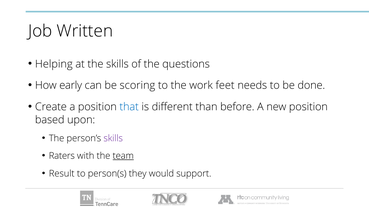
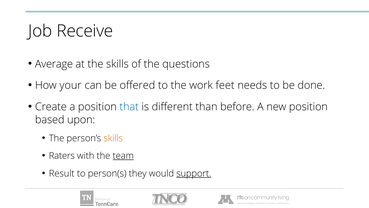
Written: Written -> Receive
Helping: Helping -> Average
early: early -> your
scoring: scoring -> offered
skills at (113, 138) colour: purple -> orange
support underline: none -> present
